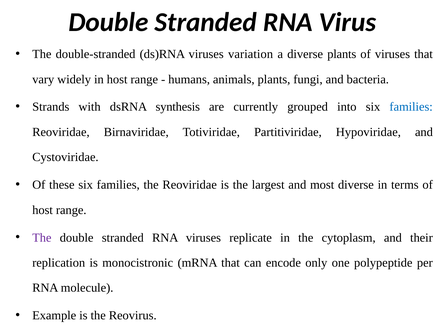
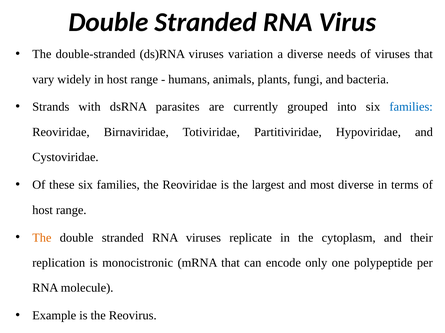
diverse plants: plants -> needs
synthesis: synthesis -> parasites
The at (42, 238) colour: purple -> orange
